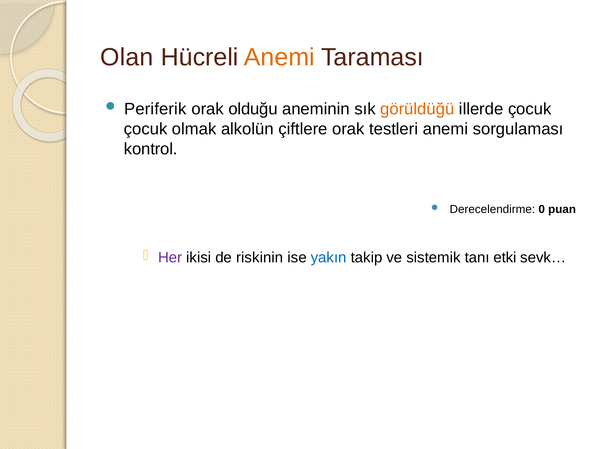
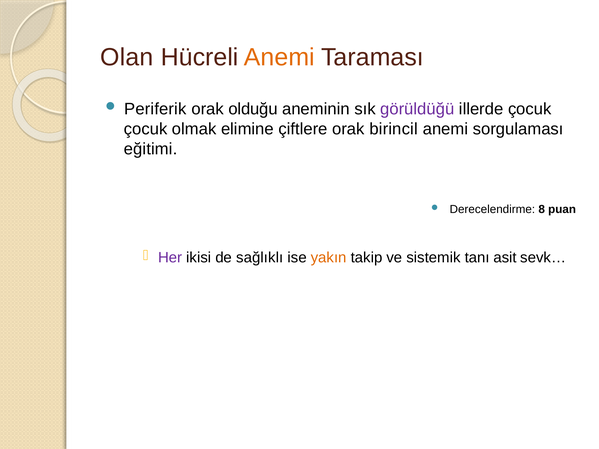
görüldüğü colour: orange -> purple
alkolün: alkolün -> elimine
testleri: testleri -> birincil
kontrol: kontrol -> eğitimi
0: 0 -> 8
riskinin: riskinin -> sağlıklı
yakın colour: blue -> orange
etki: etki -> asit
